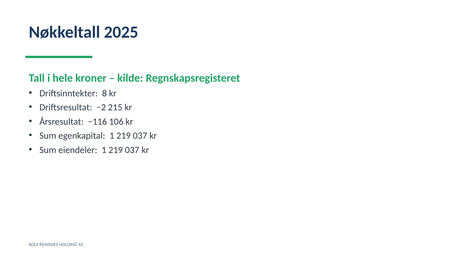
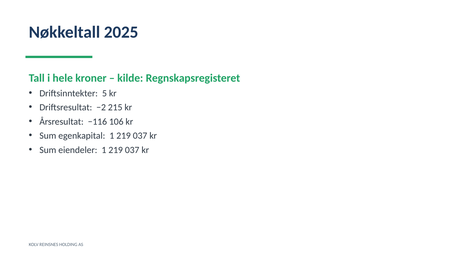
8: 8 -> 5
